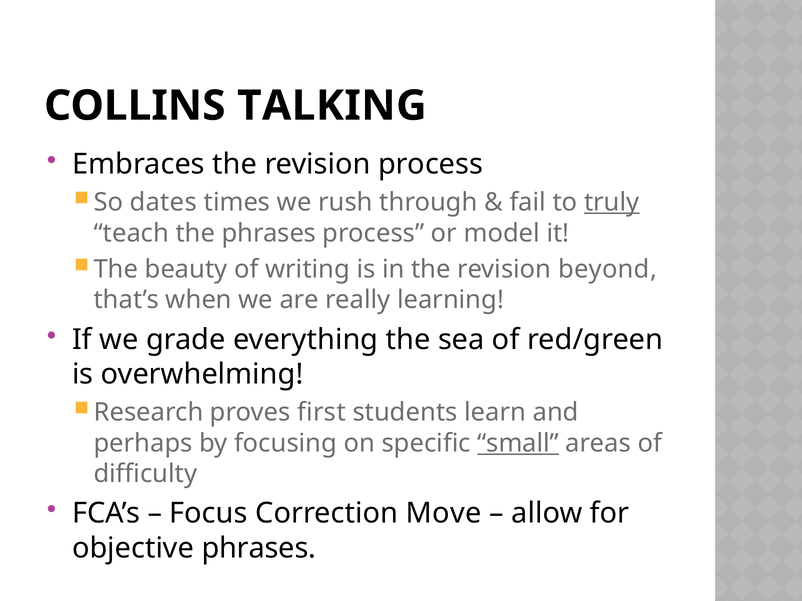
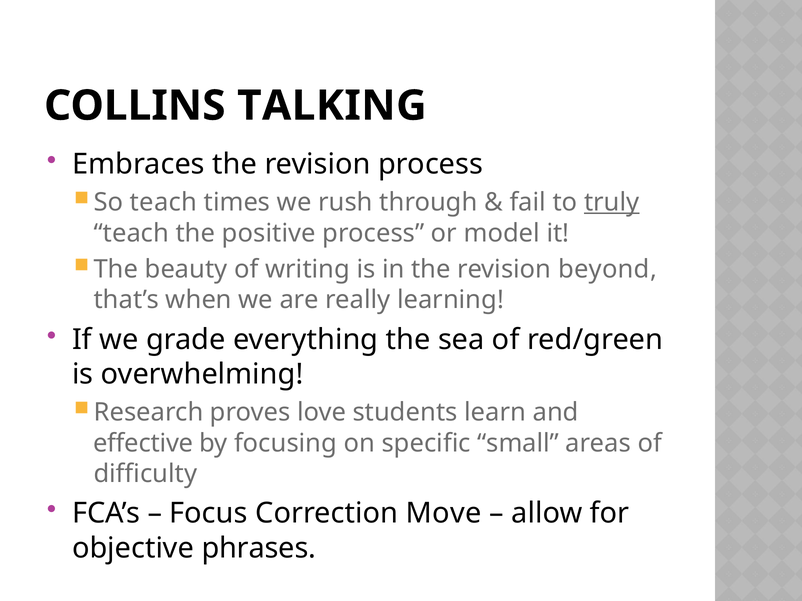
So dates: dates -> teach
the phrases: phrases -> positive
first: first -> love
perhaps: perhaps -> effective
small underline: present -> none
